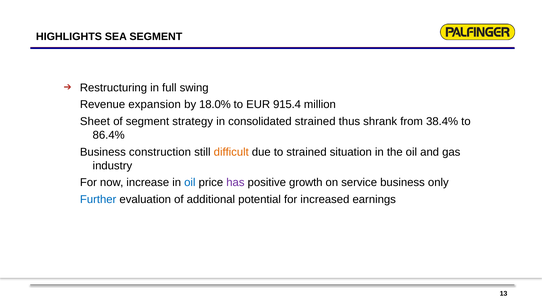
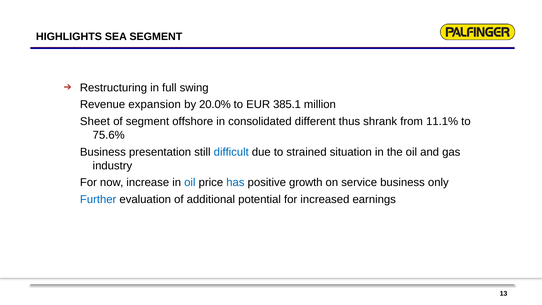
18.0%: 18.0% -> 20.0%
915.4: 915.4 -> 385.1
strategy: strategy -> offshore
consolidated strained: strained -> different
38.4%: 38.4% -> 11.1%
86.4%: 86.4% -> 75.6%
construction: construction -> presentation
difficult colour: orange -> blue
has colour: purple -> blue
